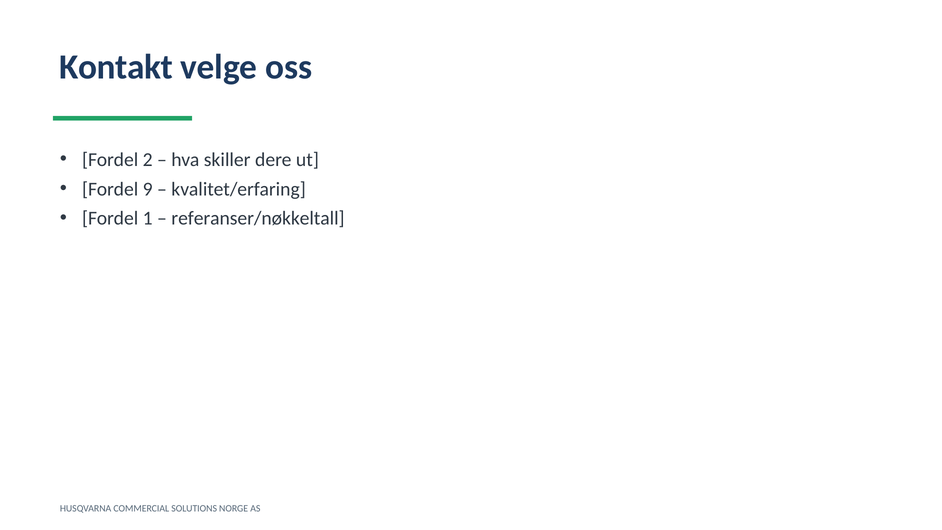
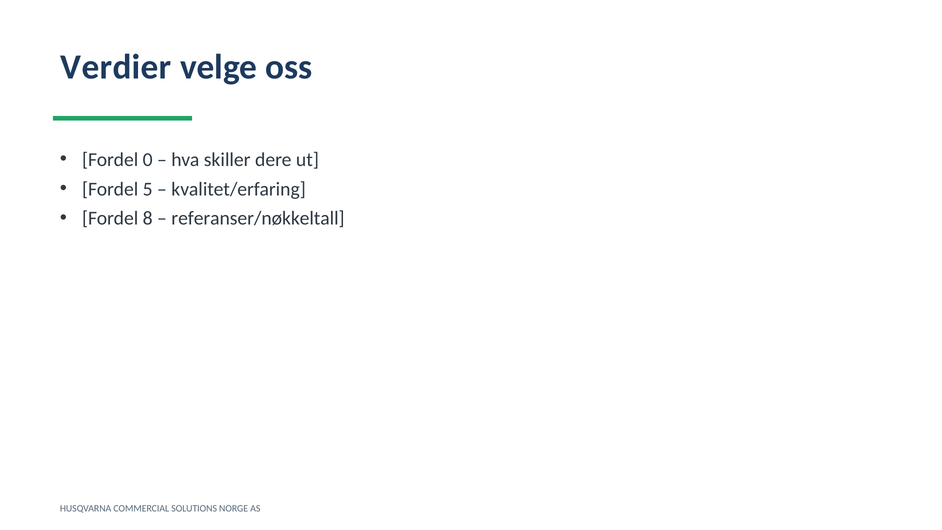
Kontakt: Kontakt -> Verdier
2: 2 -> 0
9: 9 -> 5
1: 1 -> 8
